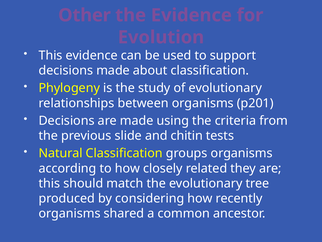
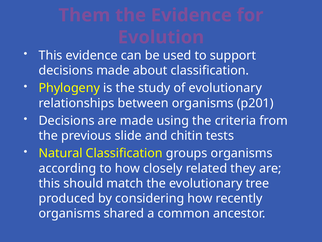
Other: Other -> Them
